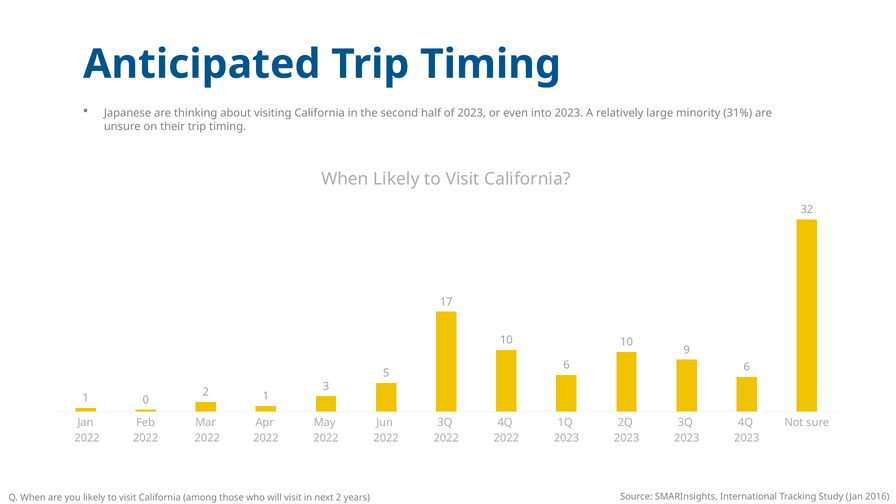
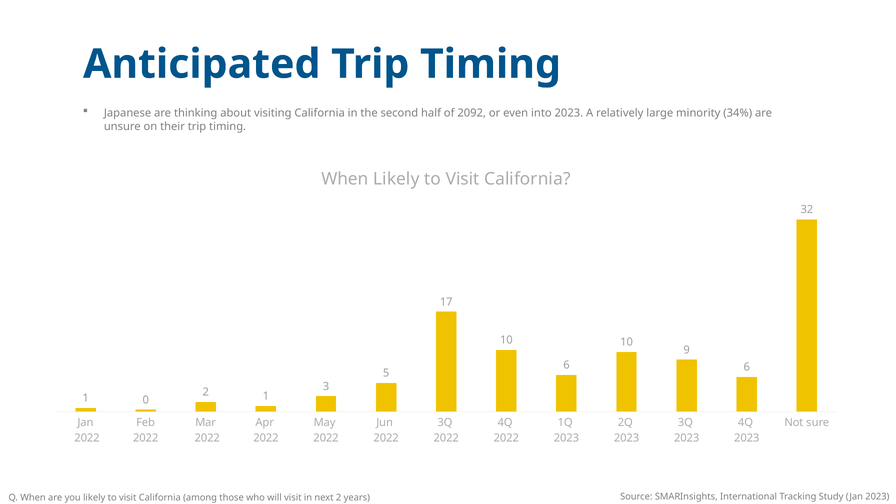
of 2023: 2023 -> 2092
31%: 31% -> 34%
Jan 2016: 2016 -> 2023
